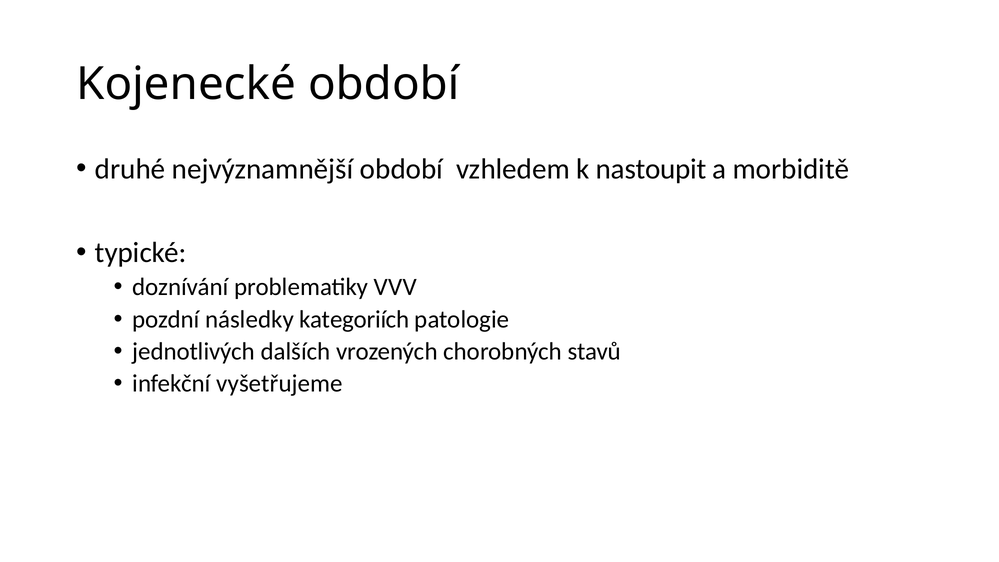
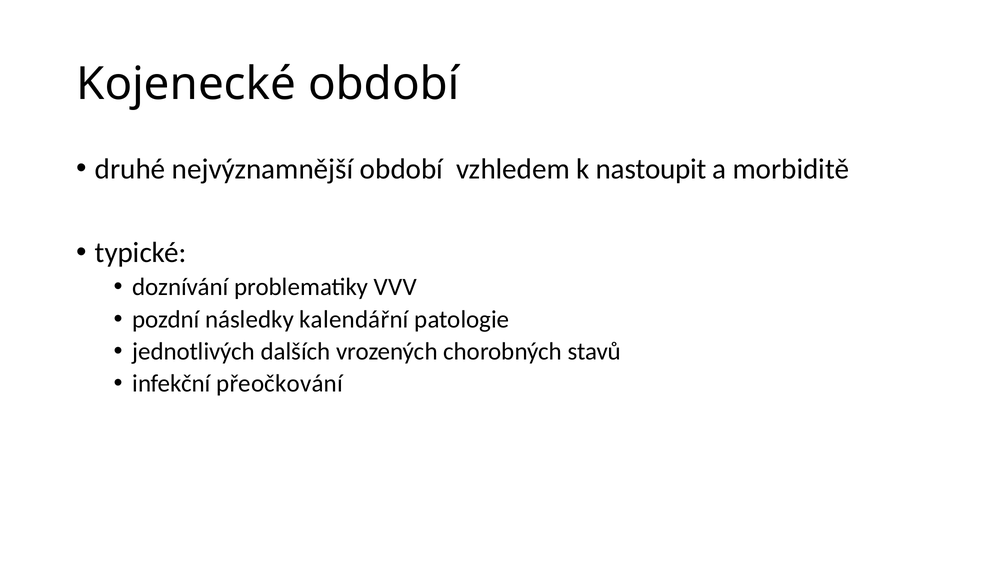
kategoriích: kategoriích -> kalendářní
vyšetřujeme: vyšetřujeme -> přeočkování
